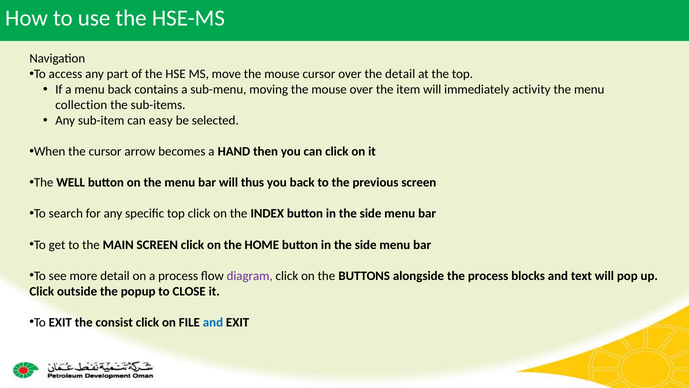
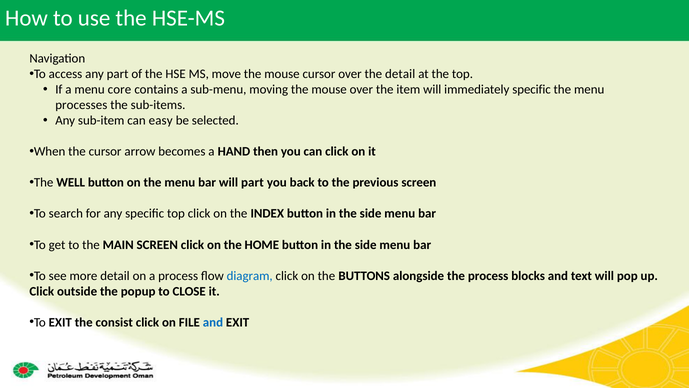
menu back: back -> core
immediately activity: activity -> specific
collection: collection -> processes
will thus: thus -> part
diagram colour: purple -> blue
